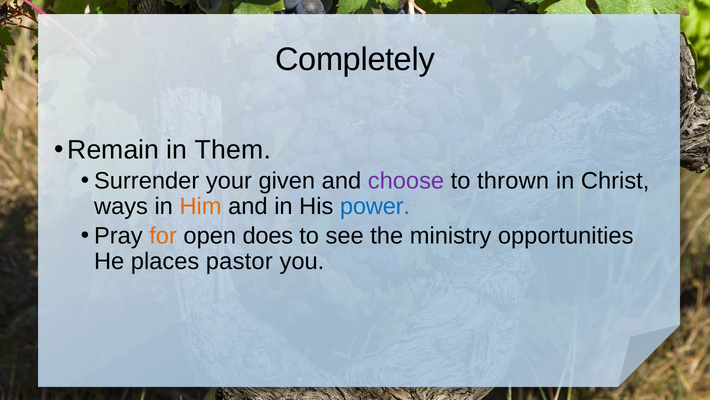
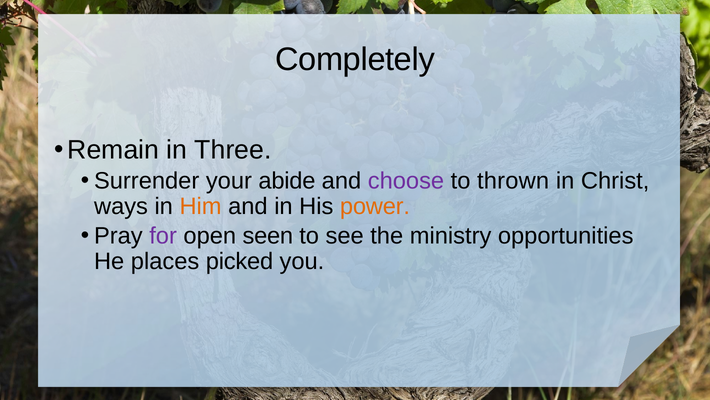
Them: Them -> Three
given: given -> abide
power colour: blue -> orange
for colour: orange -> purple
does: does -> seen
pastor: pastor -> picked
